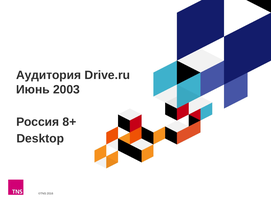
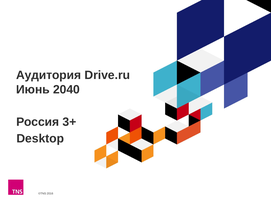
2003: 2003 -> 2040
8+: 8+ -> 3+
